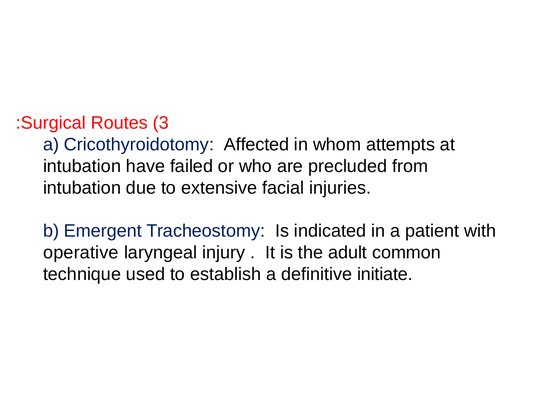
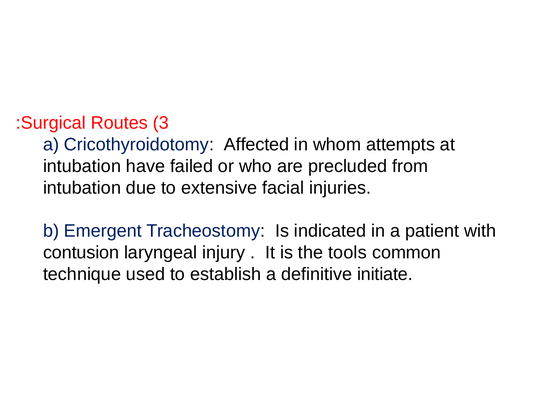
operative: operative -> contusion
adult: adult -> tools
